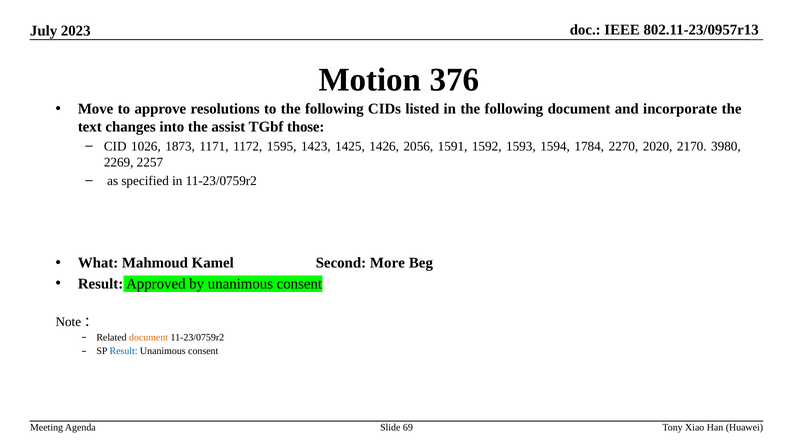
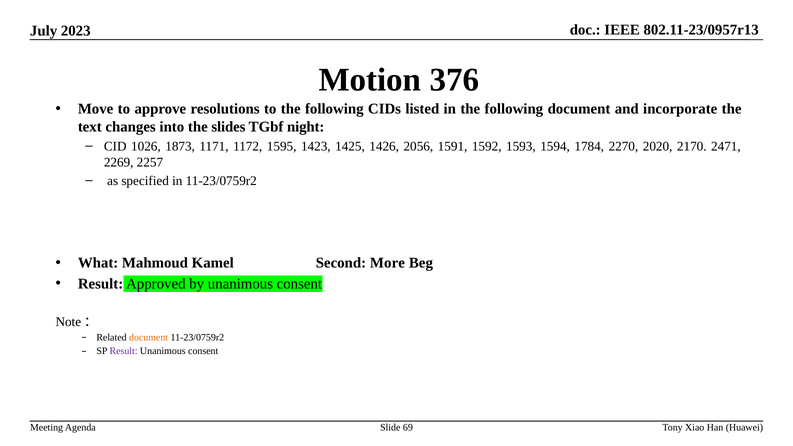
assist: assist -> slides
those: those -> night
3980: 3980 -> 2471
Result at (124, 351) colour: blue -> purple
